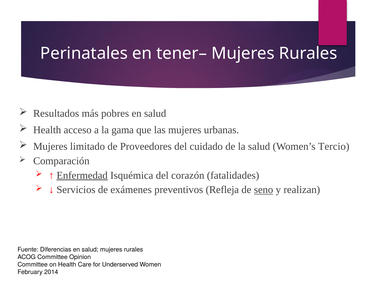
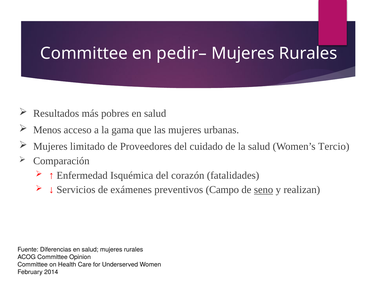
Perinatales at (84, 53): Perinatales -> Committee
tener–: tener– -> pedir–
Health at (47, 130): Health -> Menos
Enfermedad underline: present -> none
Refleja: Refleja -> Campo
